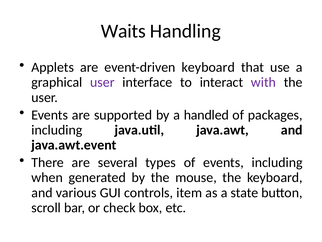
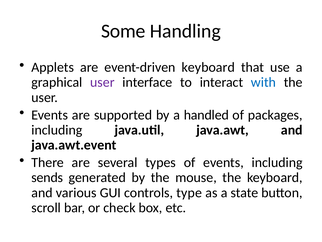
Waits: Waits -> Some
with colour: purple -> blue
when: when -> sends
item: item -> type
